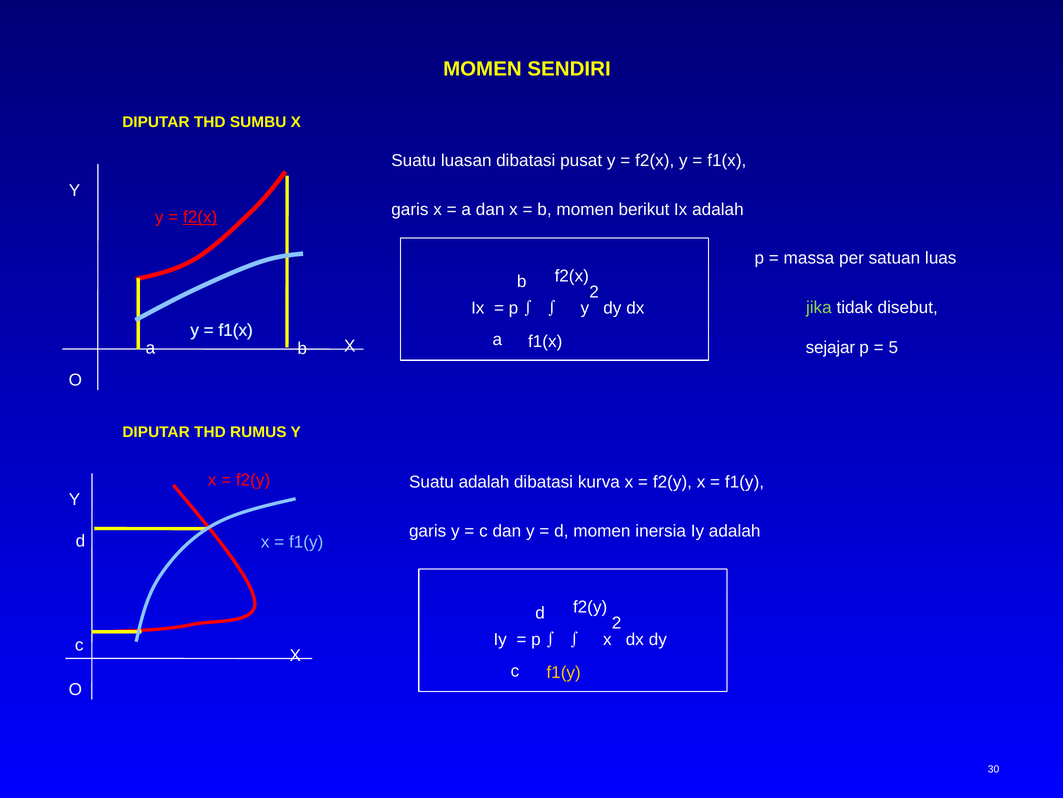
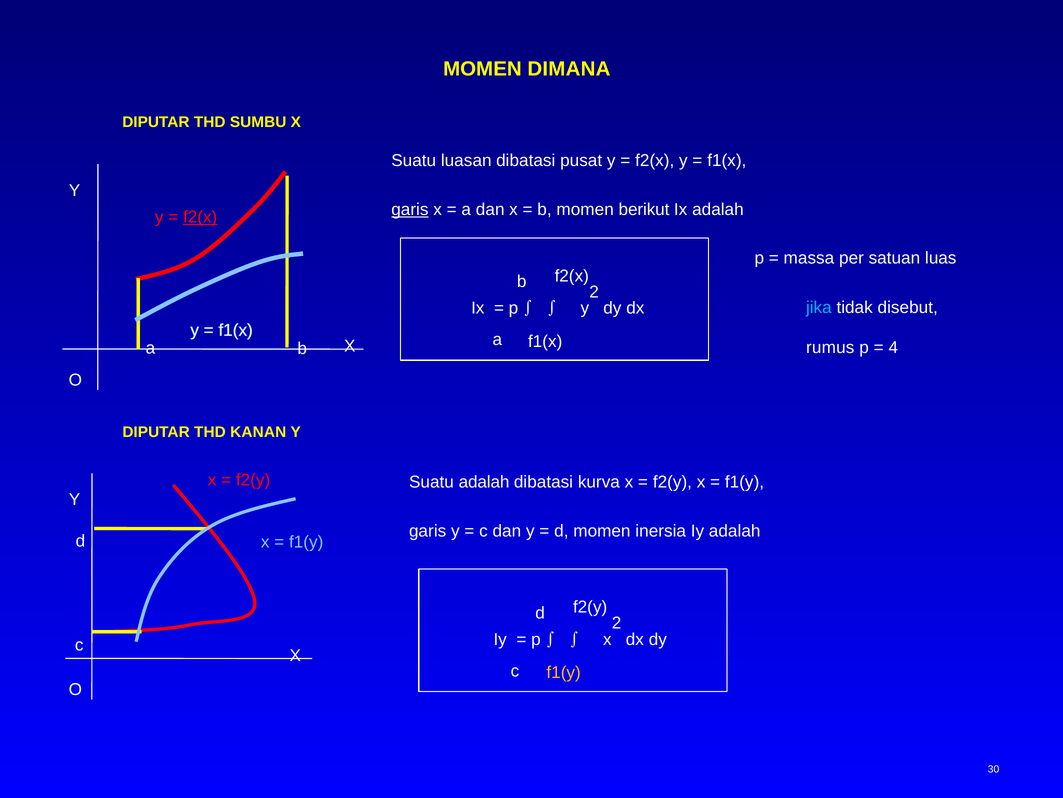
SENDIRI: SENDIRI -> DIMANA
garis at (410, 210) underline: none -> present
jika colour: light green -> light blue
sejajar: sejajar -> rumus
5: 5 -> 4
RUMUS: RUMUS -> KANAN
